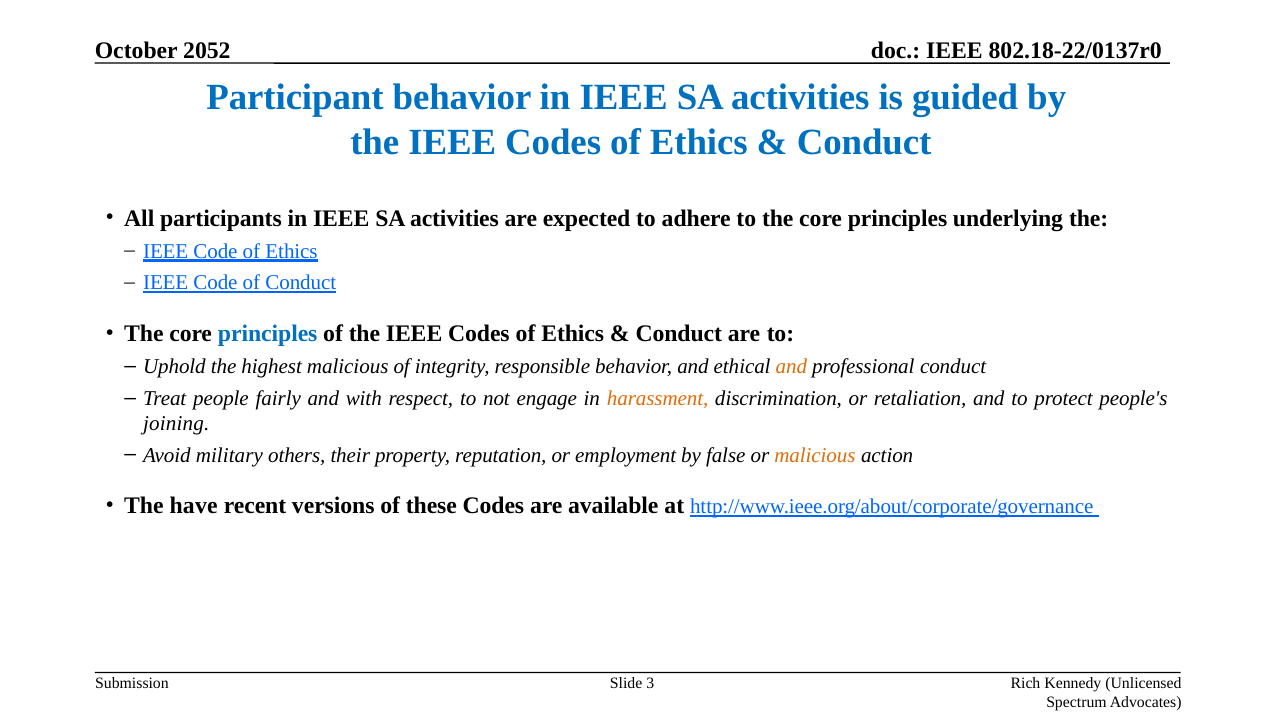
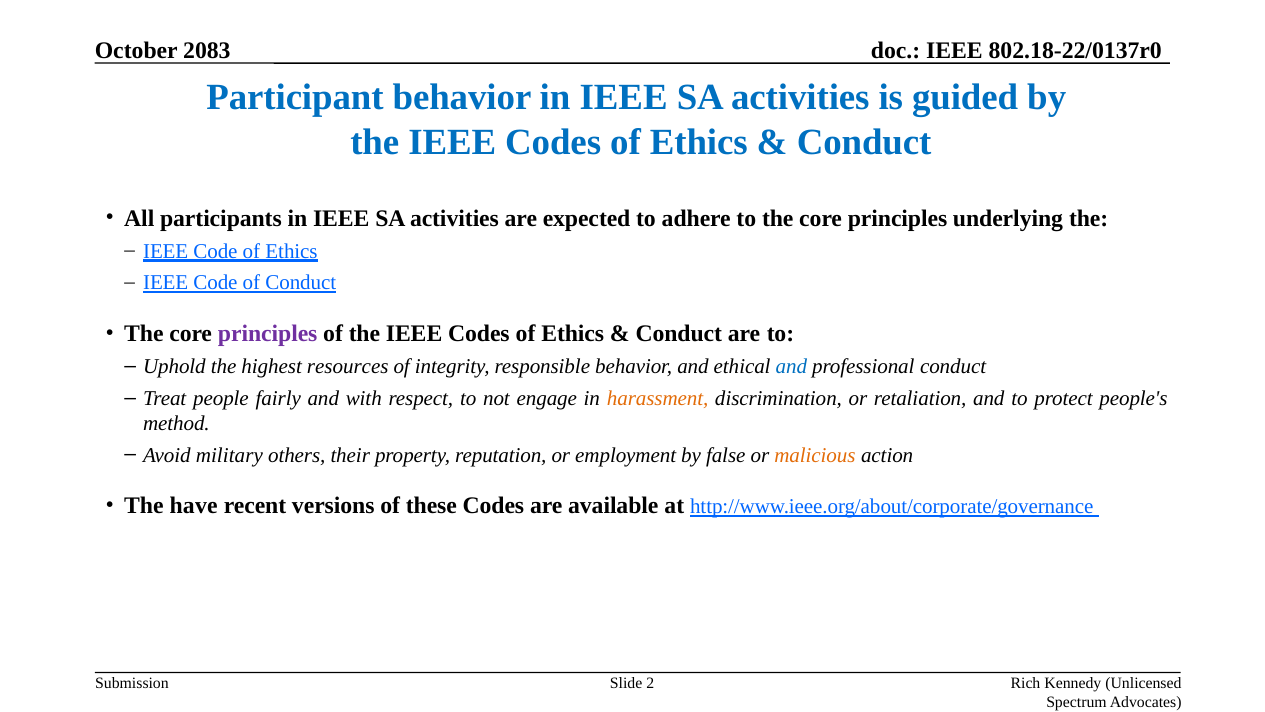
2052: 2052 -> 2083
principles at (268, 334) colour: blue -> purple
highest malicious: malicious -> resources
and at (791, 367) colour: orange -> blue
joining: joining -> method
3: 3 -> 2
